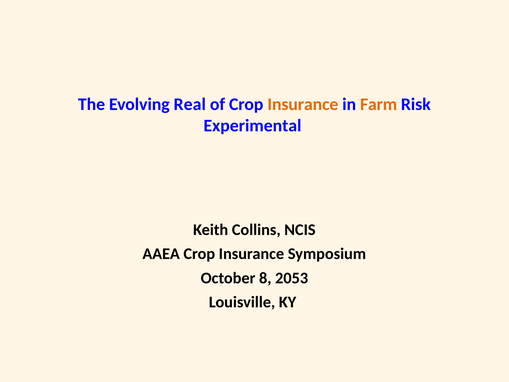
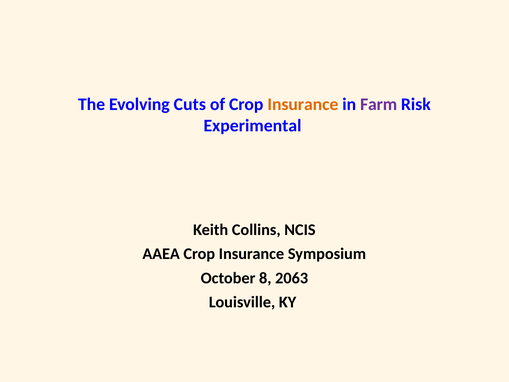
Real: Real -> Cuts
Farm colour: orange -> purple
2053: 2053 -> 2063
